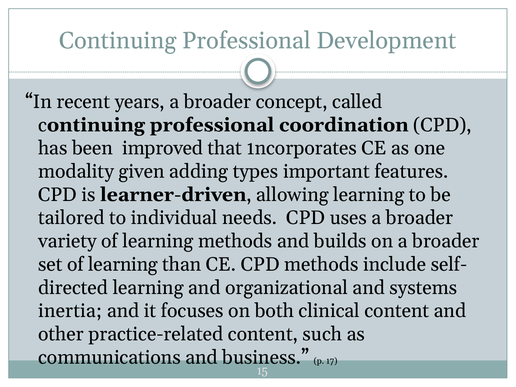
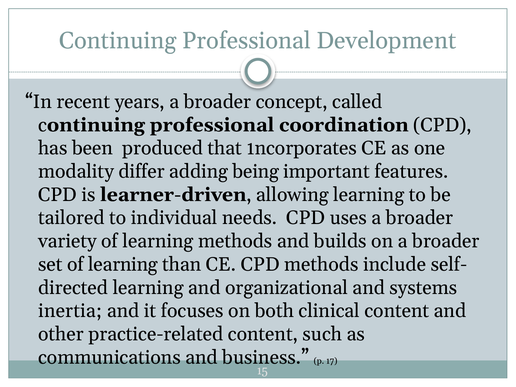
improved: improved -> produced
given: given -> differ
types: types -> being
